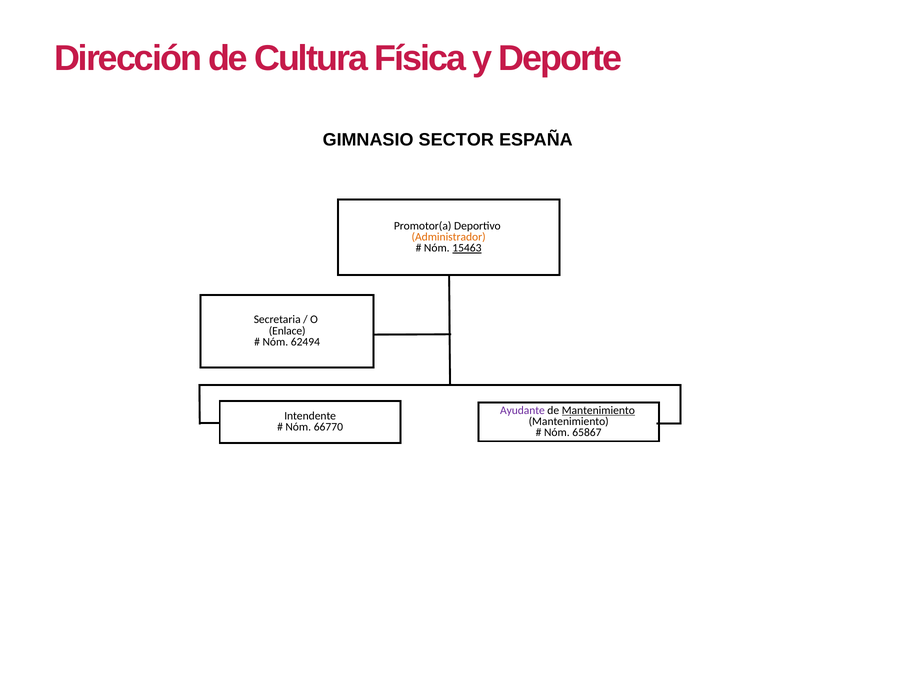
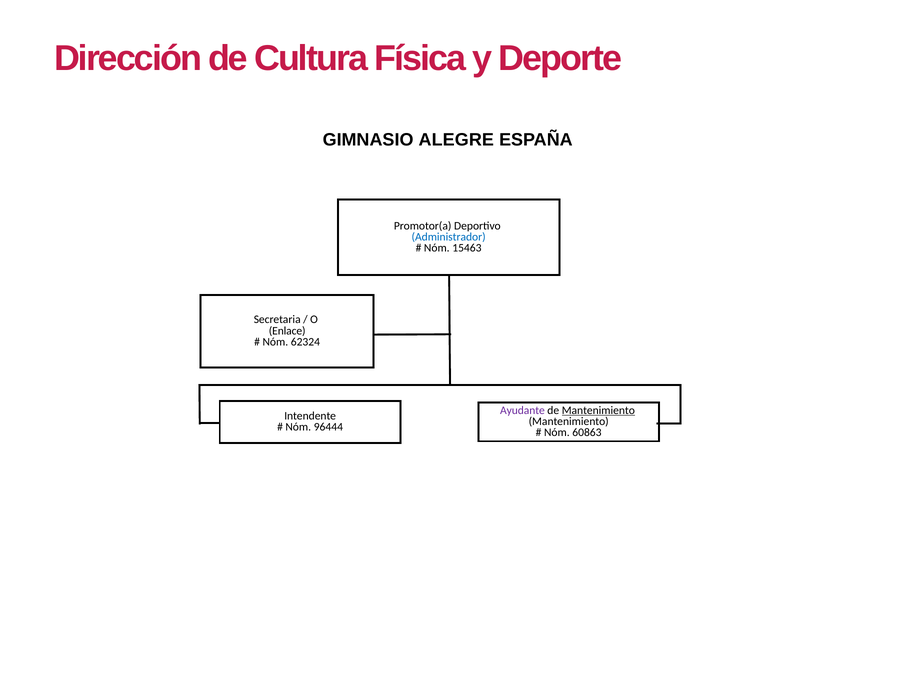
SECTOR: SECTOR -> ALEGRE
Administrador colour: orange -> blue
15463 underline: present -> none
62494: 62494 -> 62324
66770: 66770 -> 96444
65867: 65867 -> 60863
